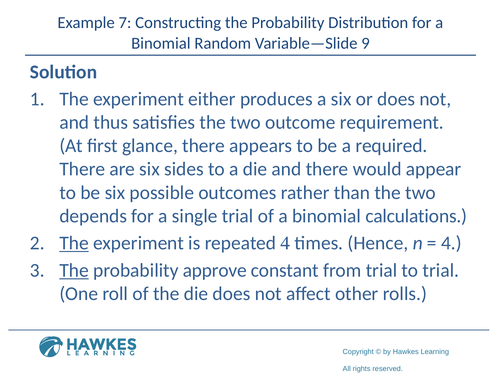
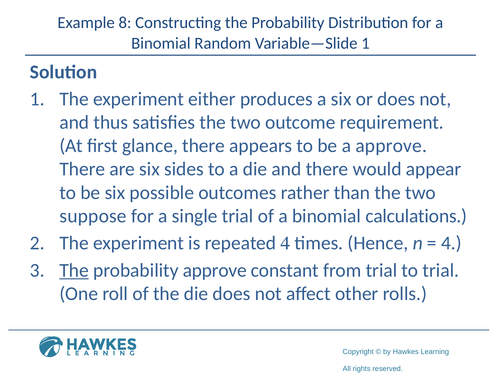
7: 7 -> 8
Variable—Slide 9: 9 -> 1
a required: required -> approve
depends: depends -> suppose
The at (74, 243) underline: present -> none
